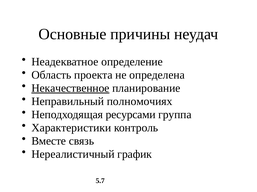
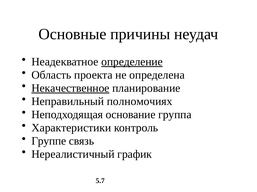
определение underline: none -> present
ресурсами: ресурсами -> основание
Вместе: Вместе -> Группе
